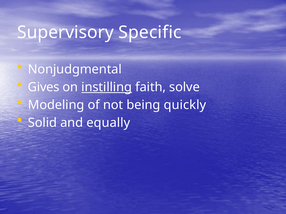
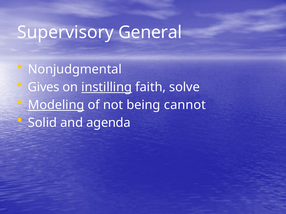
Specific: Specific -> General
Modeling underline: none -> present
quickly: quickly -> cannot
equally: equally -> agenda
